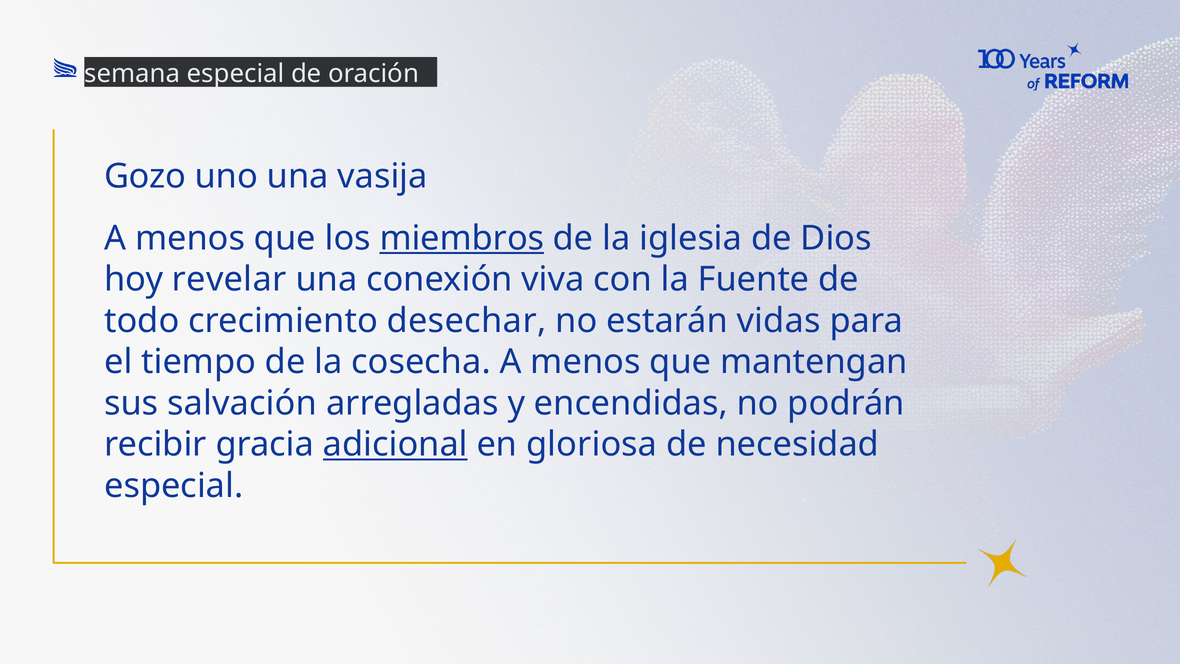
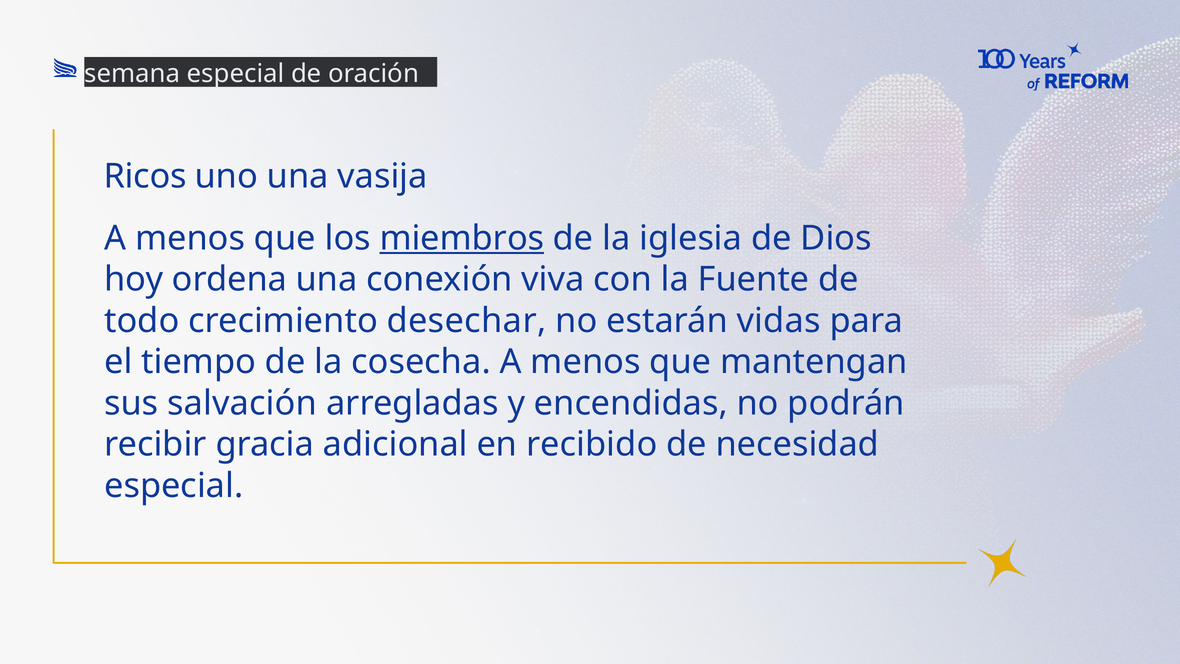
Gozo: Gozo -> Ricos
revelar: revelar -> ordena
adicional underline: present -> none
gloriosa: gloriosa -> recibido
